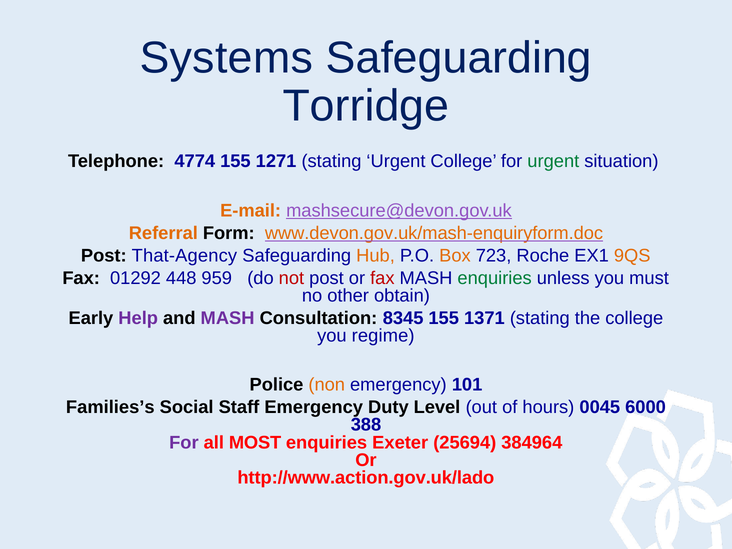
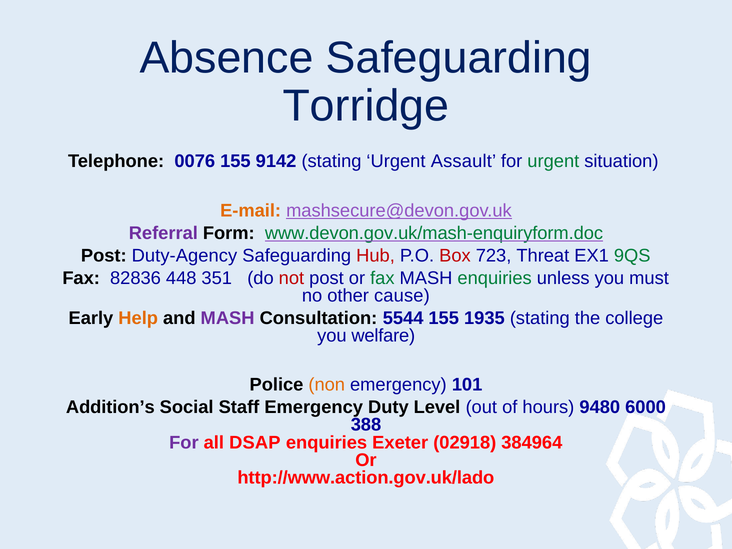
Systems: Systems -> Absence
4774: 4774 -> 0076
1271: 1271 -> 9142
Urgent College: College -> Assault
Referral colour: orange -> purple
www.devon.gov.uk/mash-enquiryform.doc colour: orange -> green
That-Agency: That-Agency -> Duty-Agency
Hub colour: orange -> red
Box colour: orange -> red
Roche: Roche -> Threat
9QS colour: orange -> green
01292: 01292 -> 82836
959: 959 -> 351
fax at (382, 278) colour: red -> green
obtain: obtain -> cause
Help colour: purple -> orange
8345: 8345 -> 5544
1371: 1371 -> 1935
regime: regime -> welfare
Families’s: Families’s -> Addition’s
0045: 0045 -> 9480
MOST: MOST -> DSAP
25694: 25694 -> 02918
